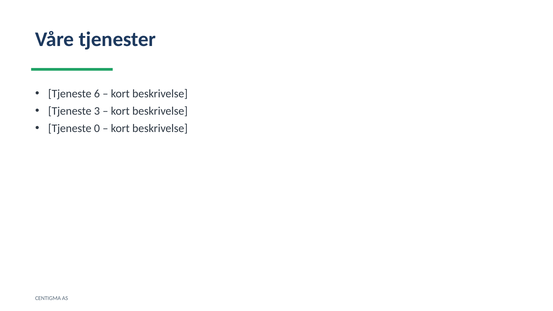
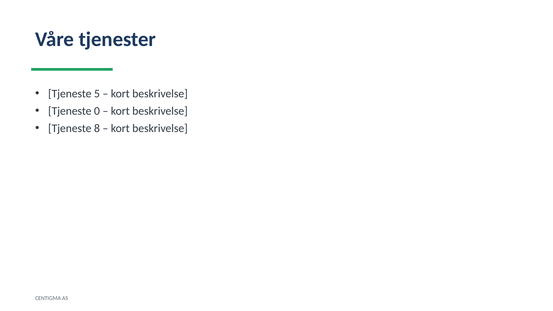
6: 6 -> 5
3: 3 -> 0
0: 0 -> 8
